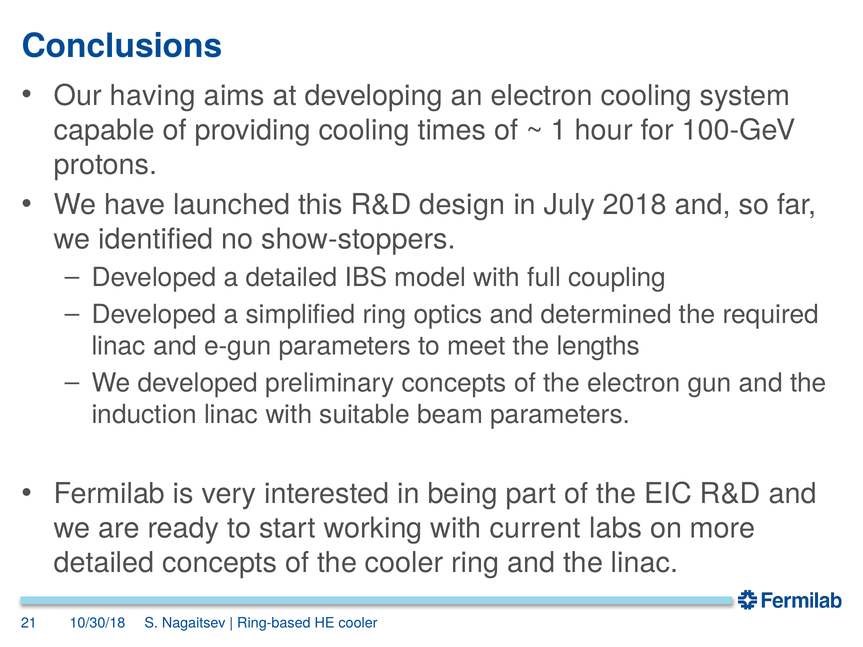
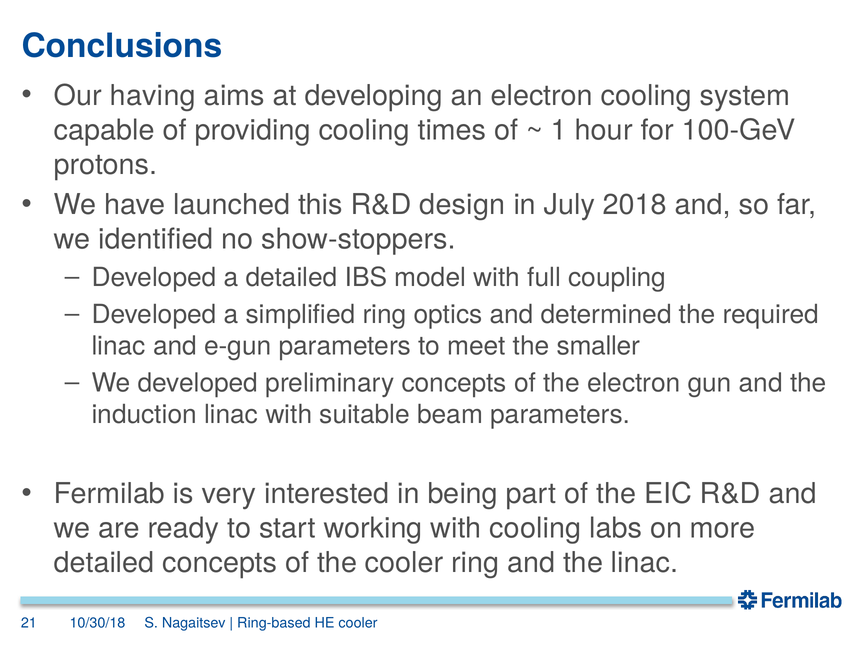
lengths: lengths -> smaller
with current: current -> cooling
